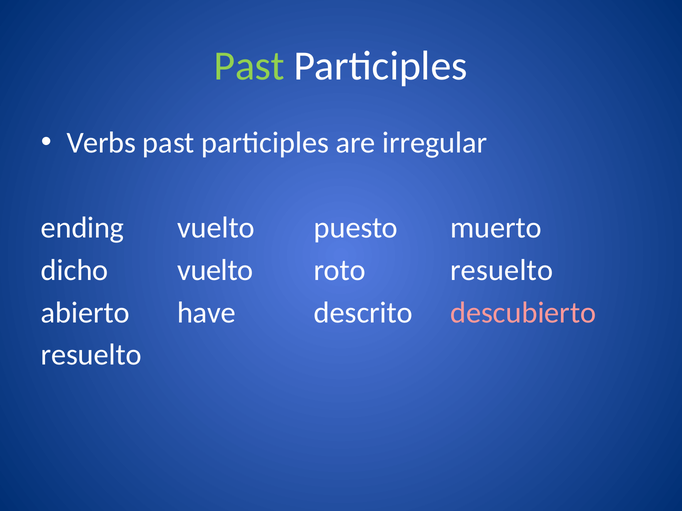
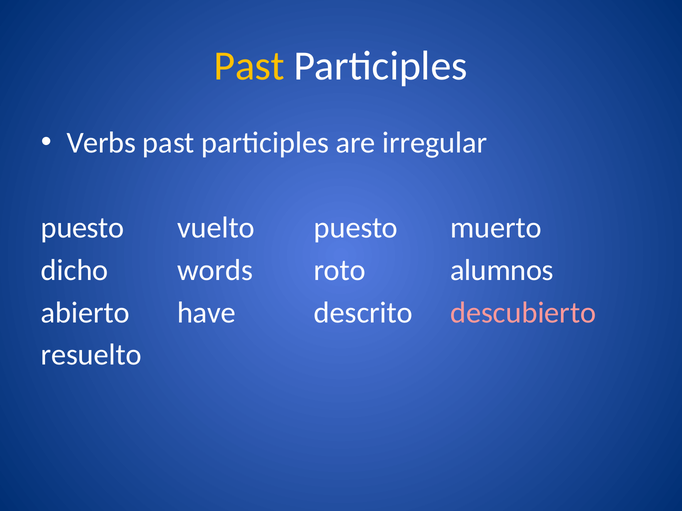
Past at (249, 66) colour: light green -> yellow
ending at (83, 228): ending -> puesto
dicho vuelto: vuelto -> words
roto resuelto: resuelto -> alumnos
